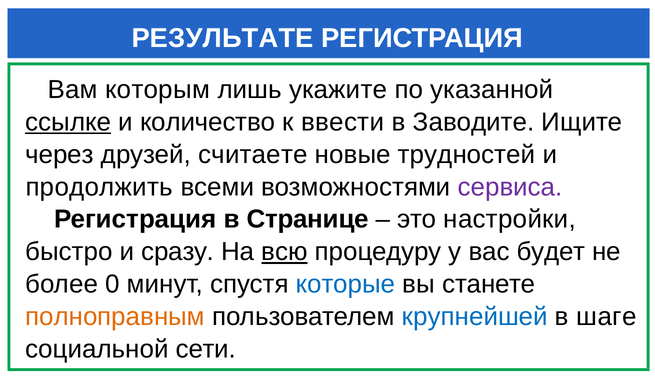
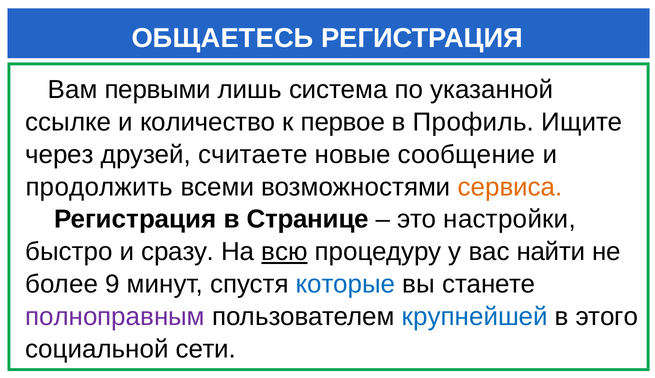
РЕЗУЛЬТАТЕ: РЕЗУЛЬТАТЕ -> ОБЩАЕТЕСЬ
которым: которым -> первыми
укажите: укажите -> система
ссылке underline: present -> none
ввести: ввести -> первое
Заводите: Заводите -> Профиль
трудностей: трудностей -> сообщение
сервиса colour: purple -> orange
будет: будет -> найти
0: 0 -> 9
полноправным colour: orange -> purple
шаге: шаге -> этого
